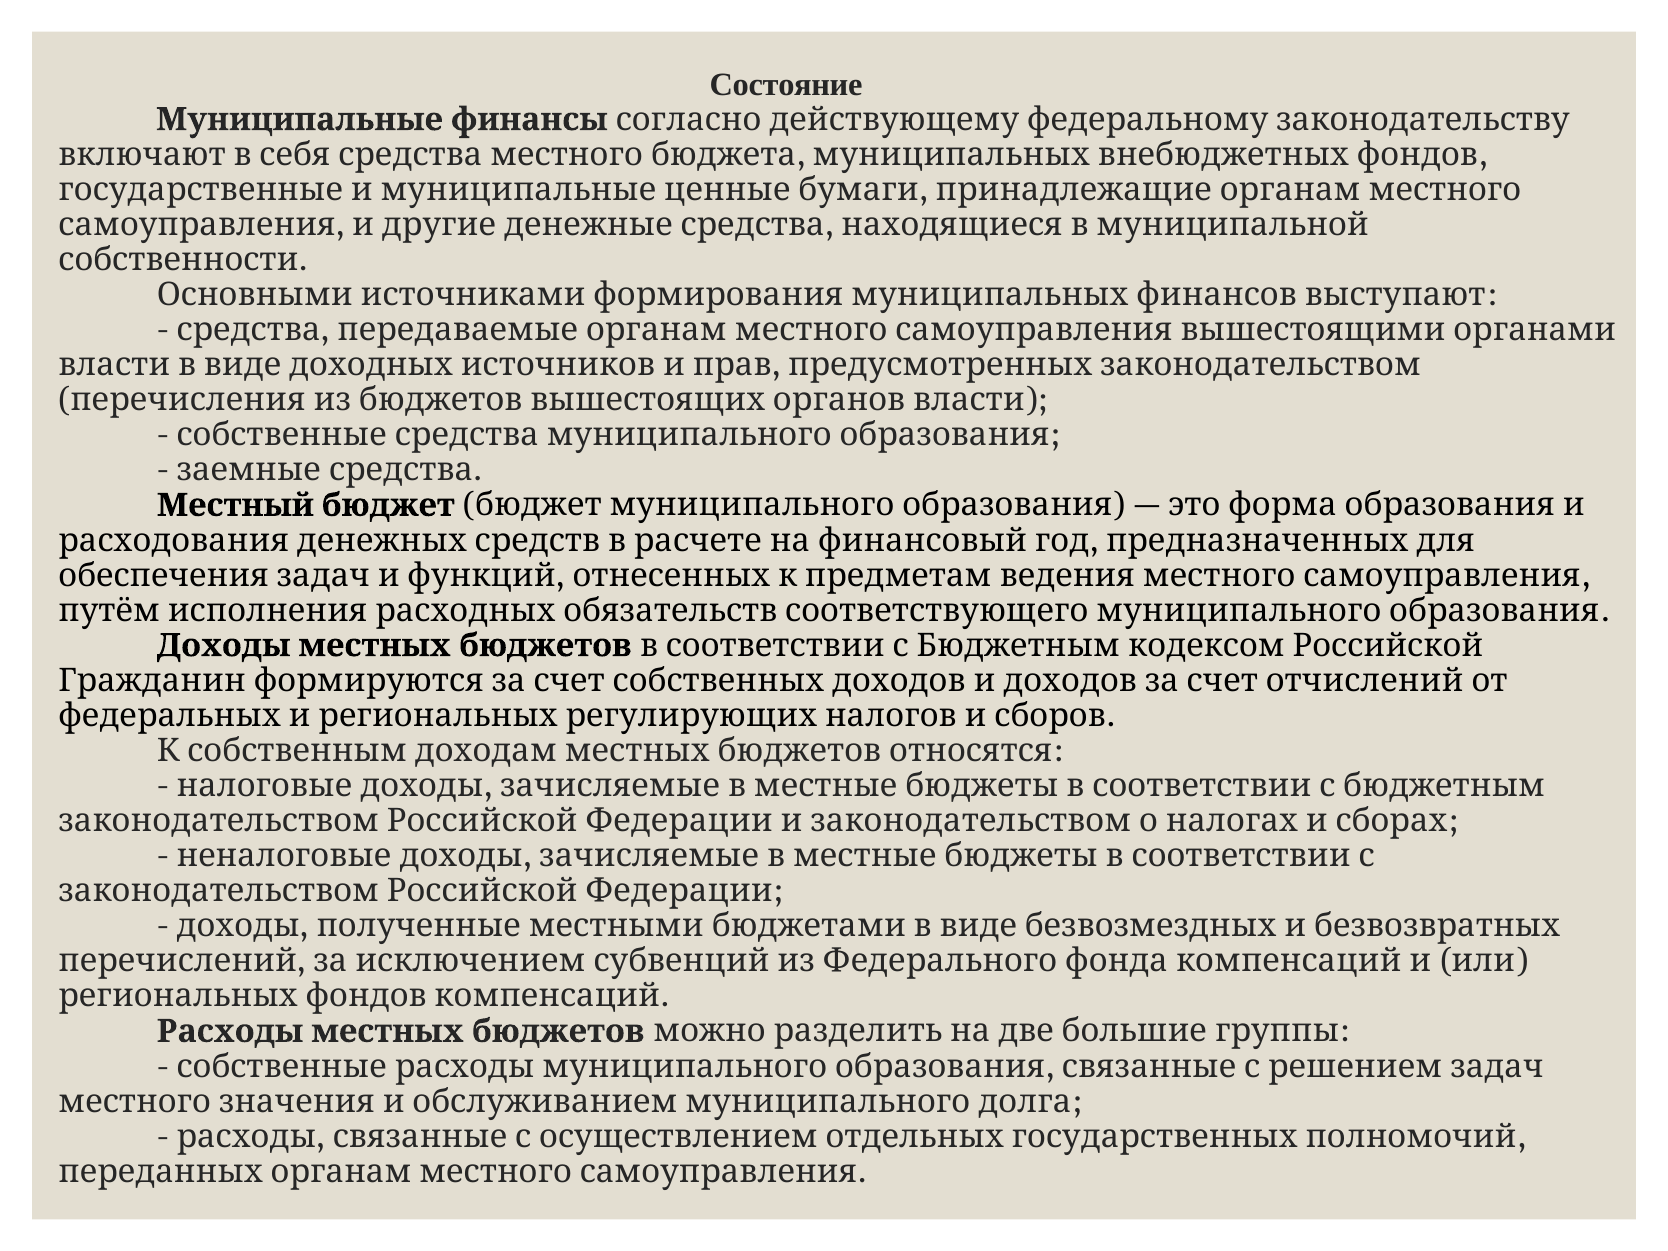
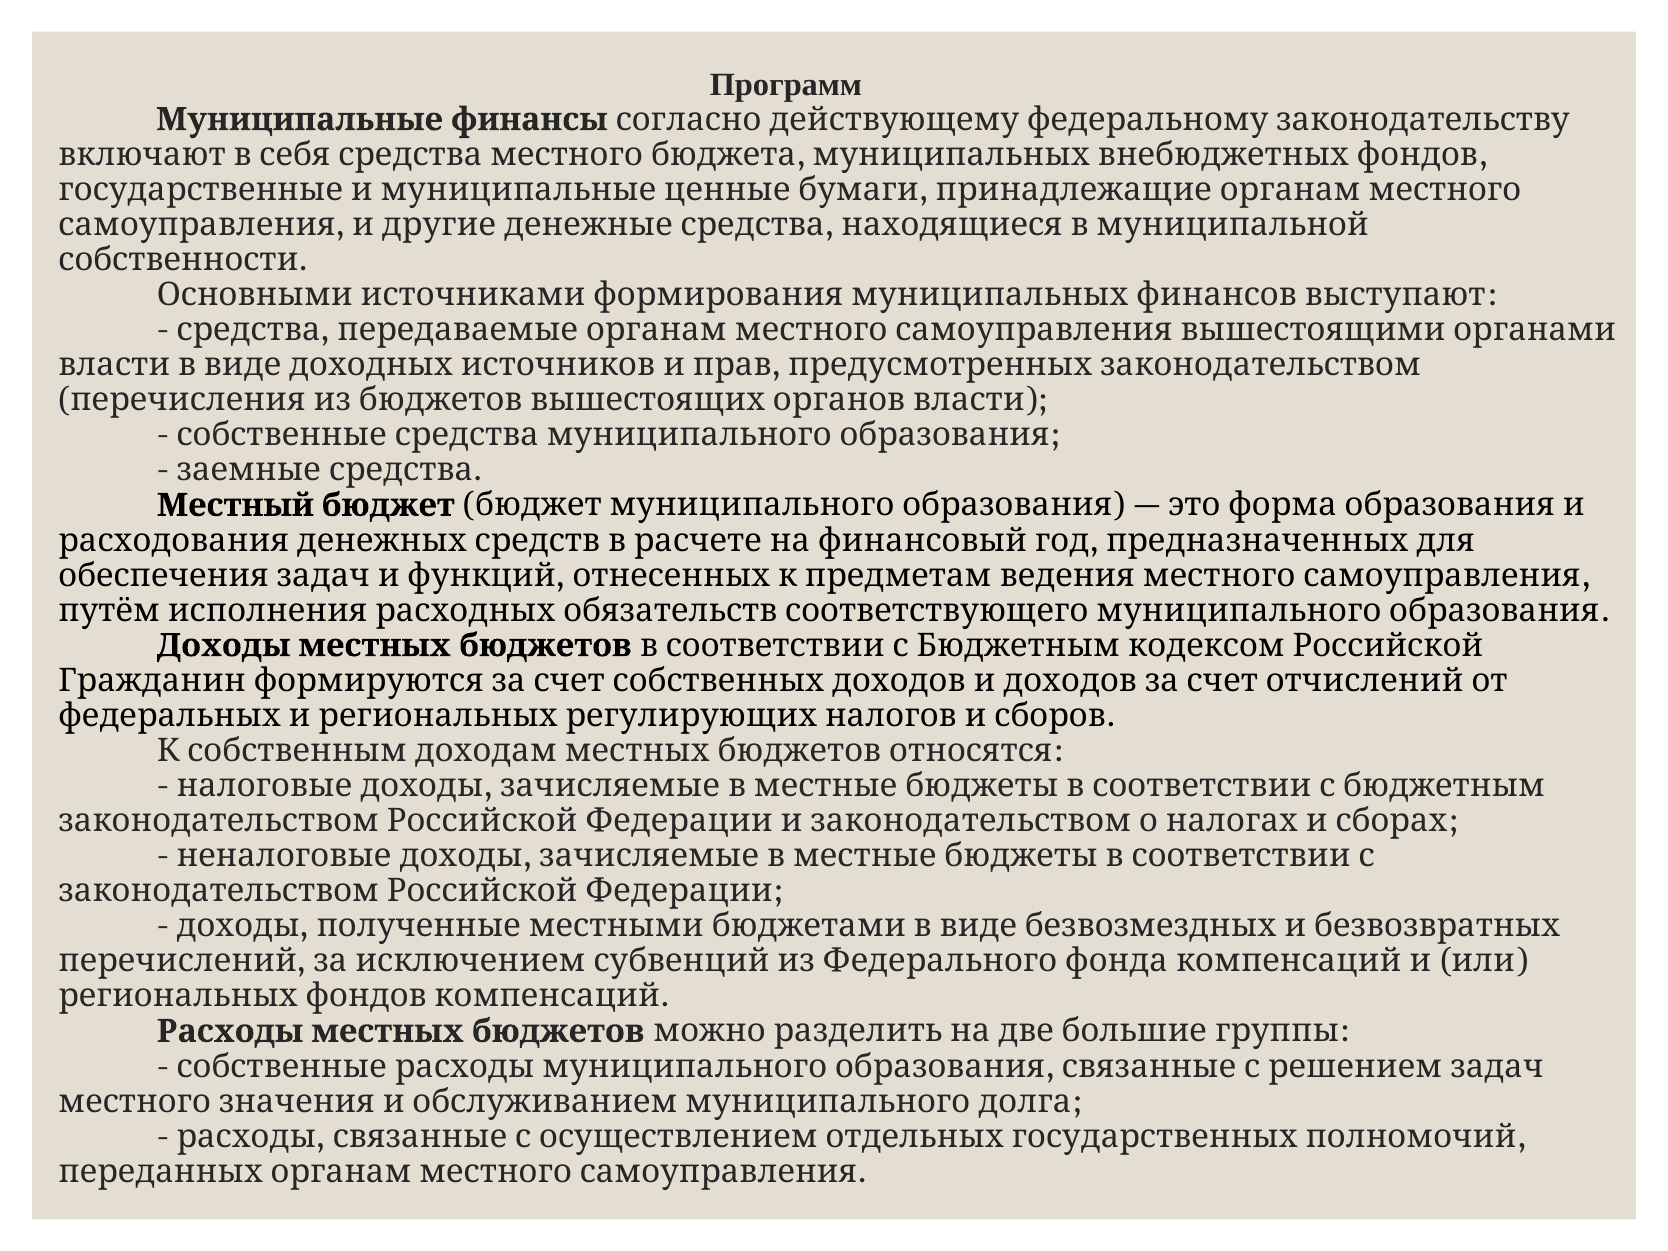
Состояние: Состояние -> Программ
